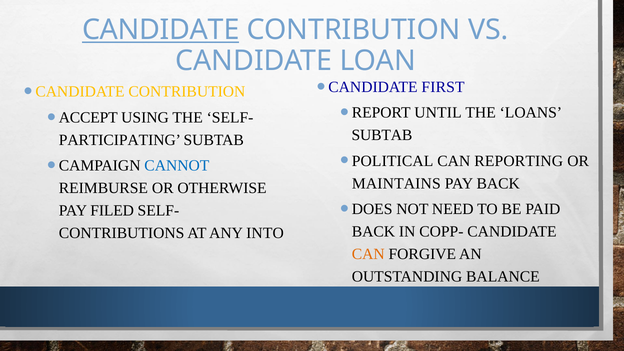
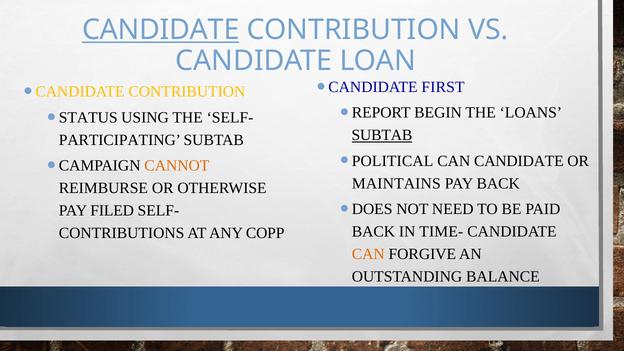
UNTIL: UNTIL -> BEGIN
ACCEPT: ACCEPT -> STATUS
SUBTAB at (382, 135) underline: none -> present
CAN REPORTING: REPORTING -> CANDIDATE
CANNOT colour: blue -> orange
COPP-: COPP- -> TIME-
INTO: INTO -> COPP
